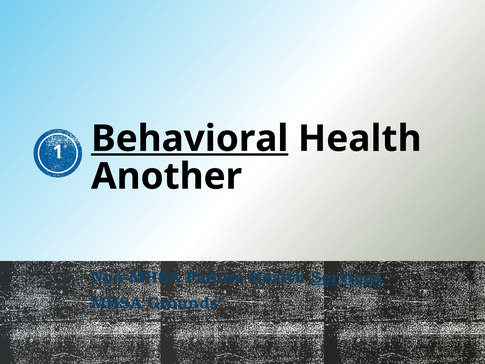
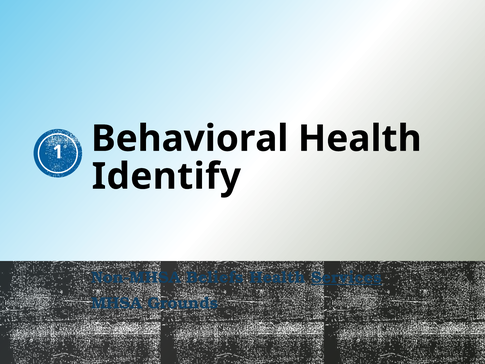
Behavioral underline: present -> none
Another: Another -> Identify
Failure: Failure -> Beliefs
